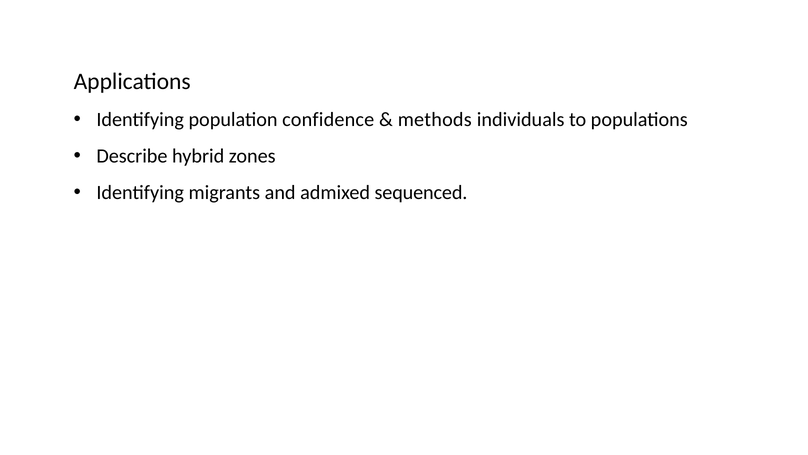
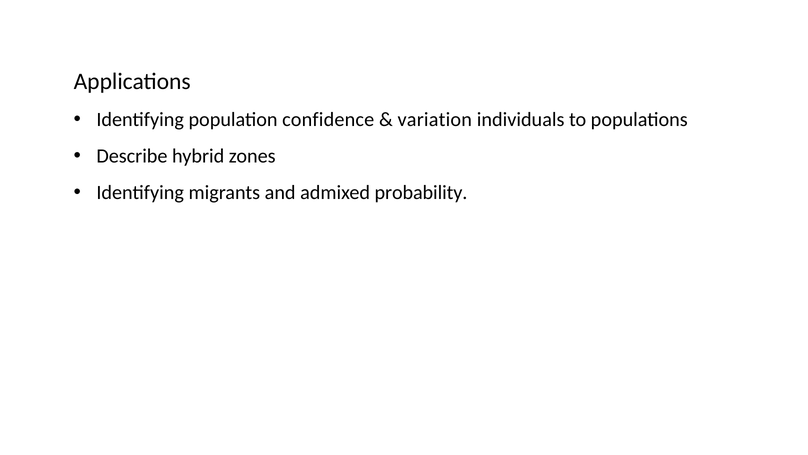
methods: methods -> variation
sequenced: sequenced -> probability
